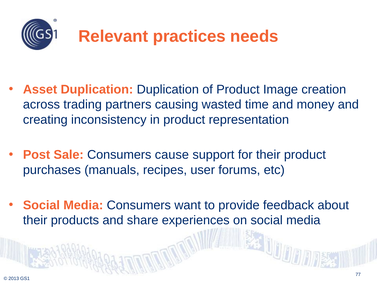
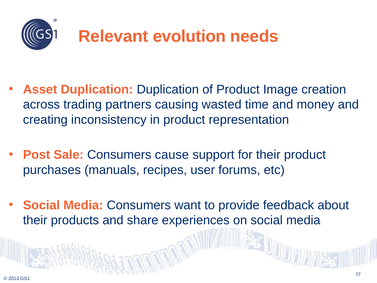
practices: practices -> evolution
